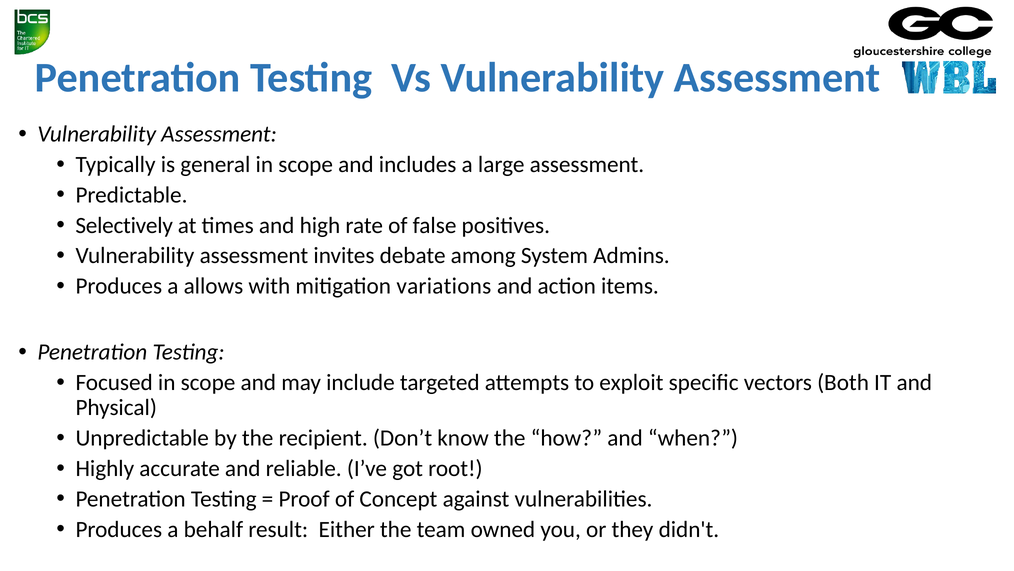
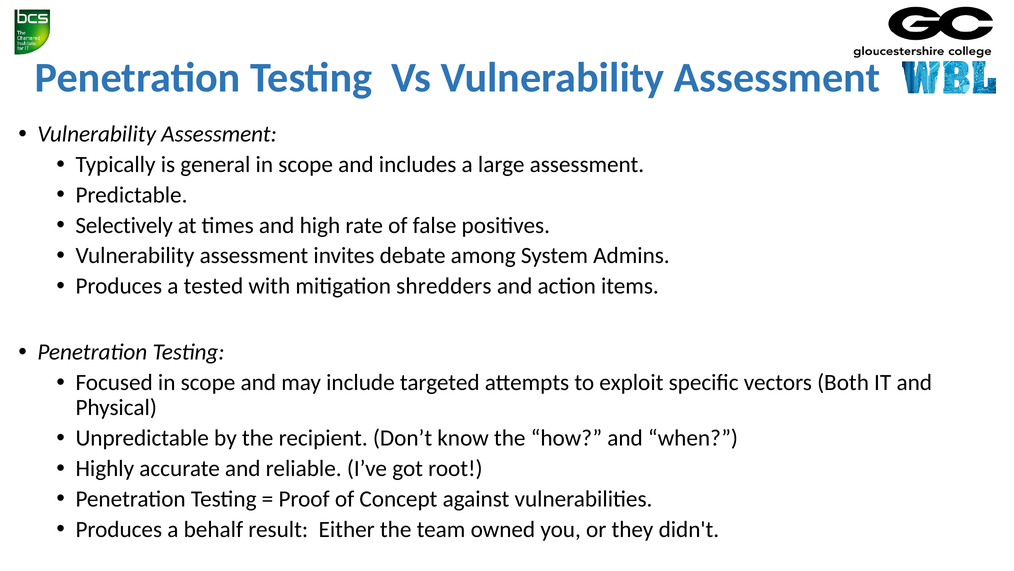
allows: allows -> tested
variations: variations -> shredders
